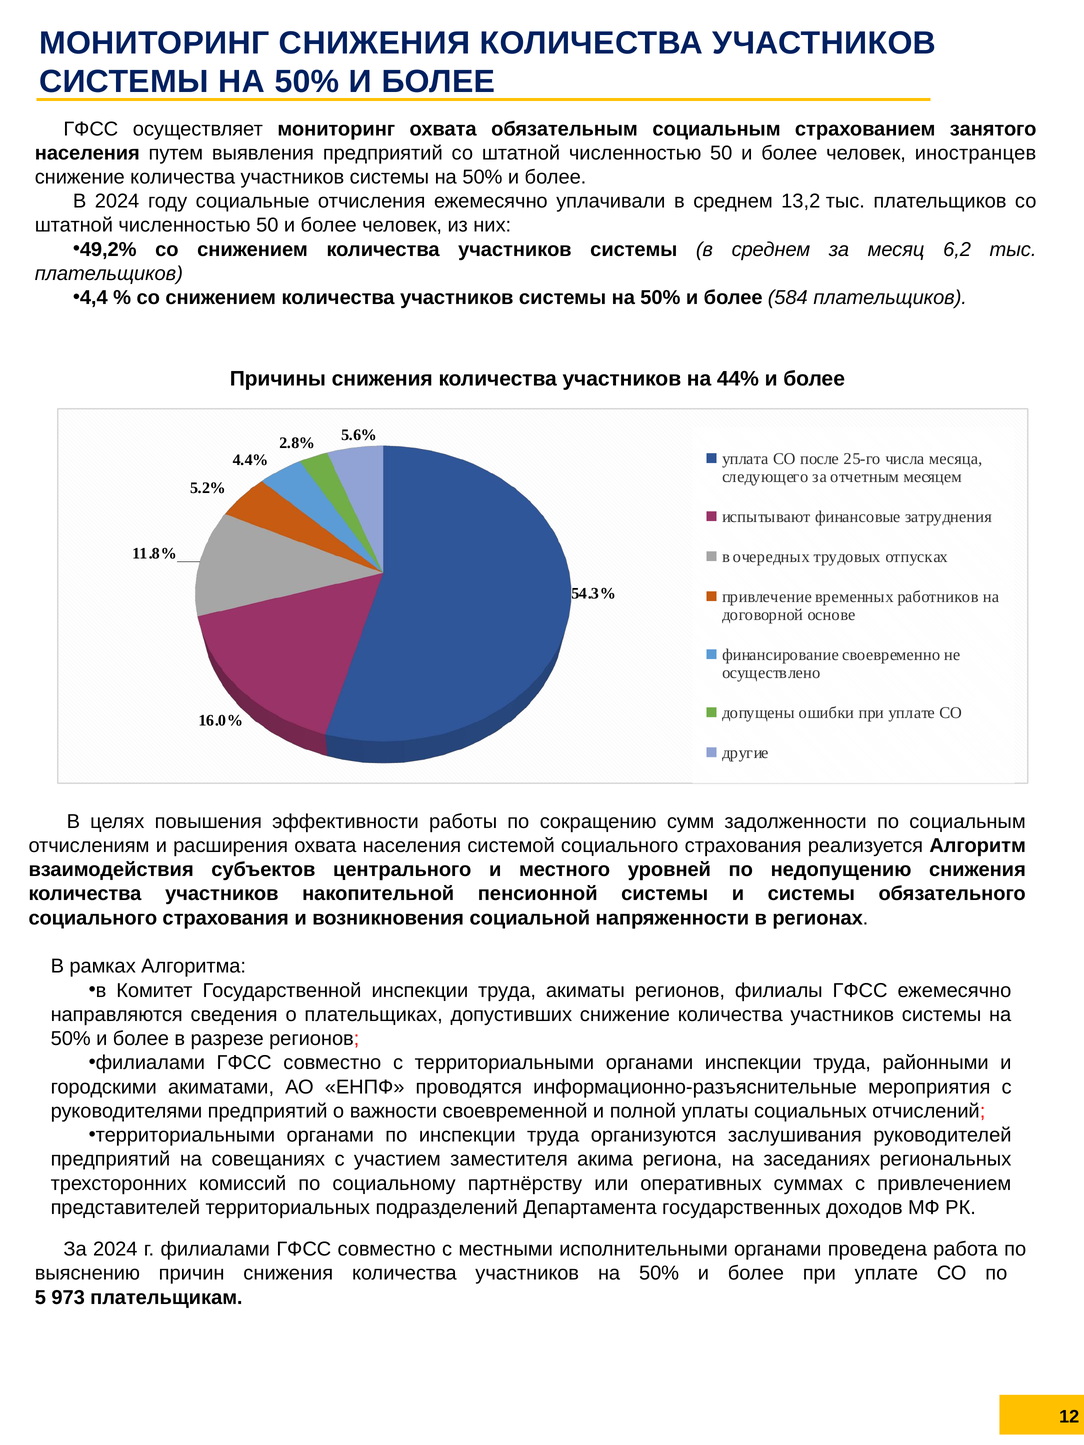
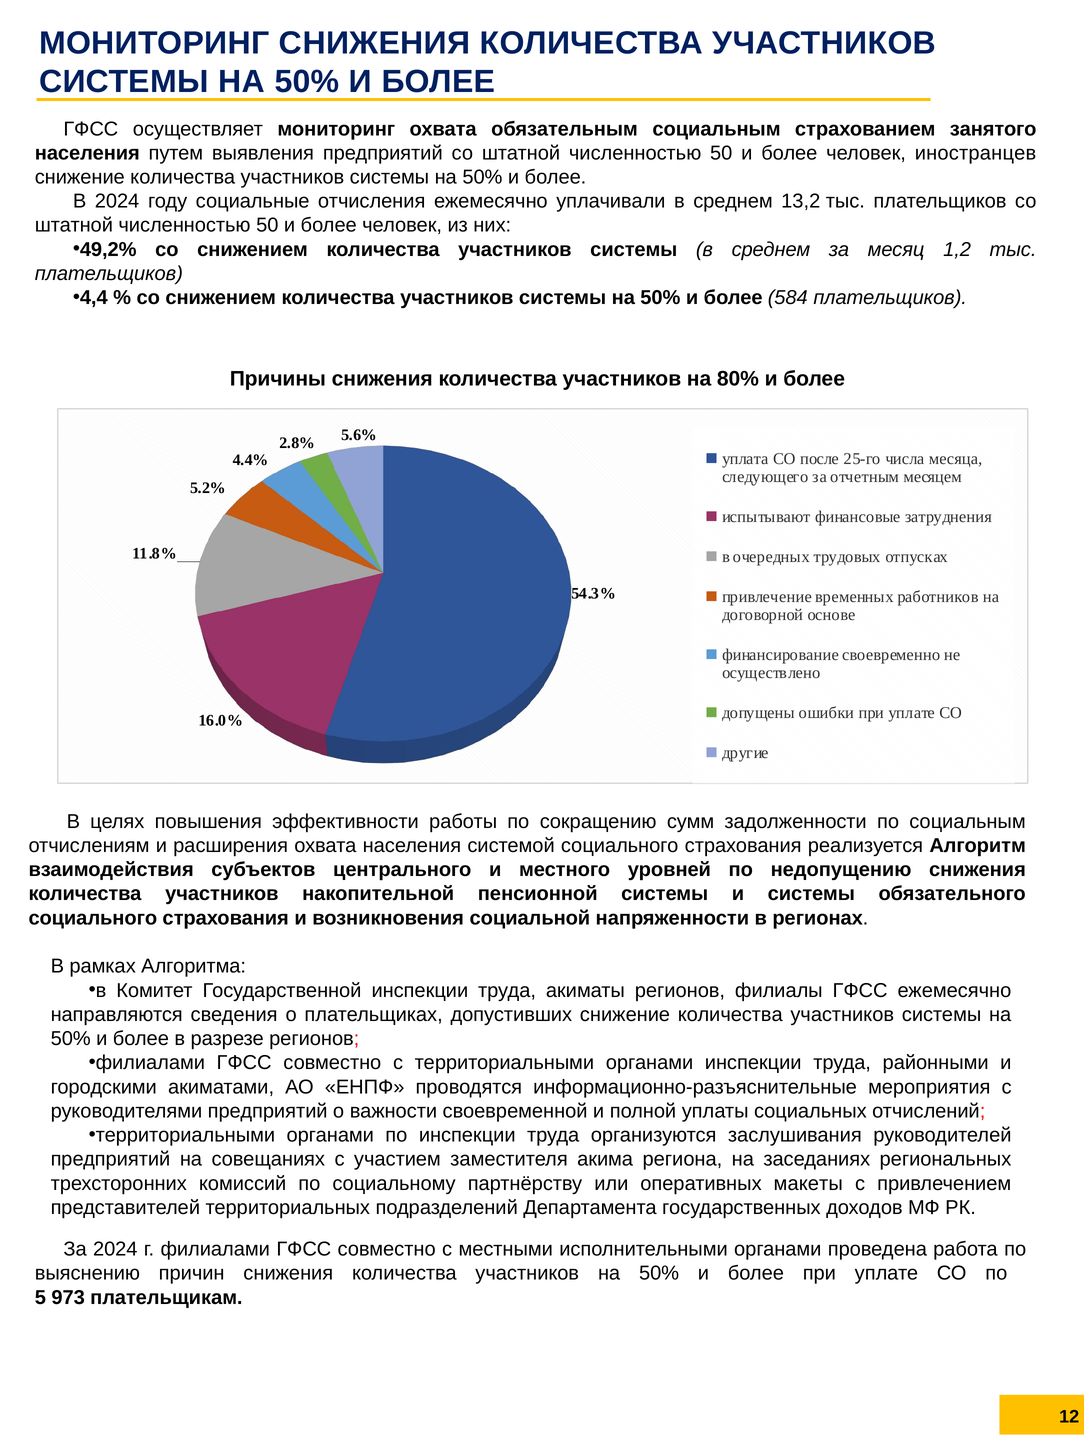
6,2: 6,2 -> 1,2
44%: 44% -> 80%
суммах: суммах -> макеты
